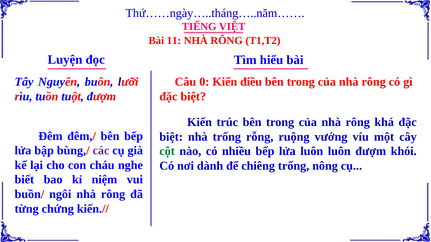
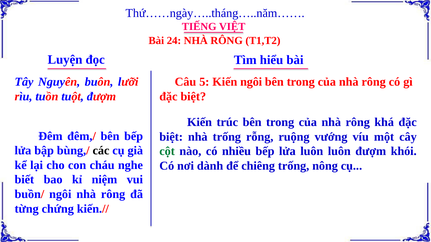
11: 11 -> 24
0: 0 -> 5
Kiến điều: điều -> ngôi
các colour: purple -> black
